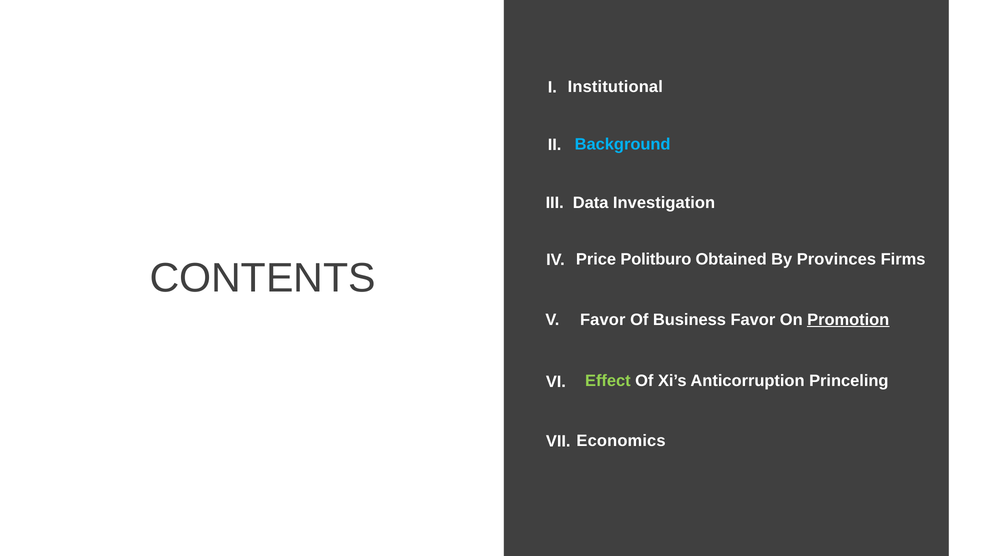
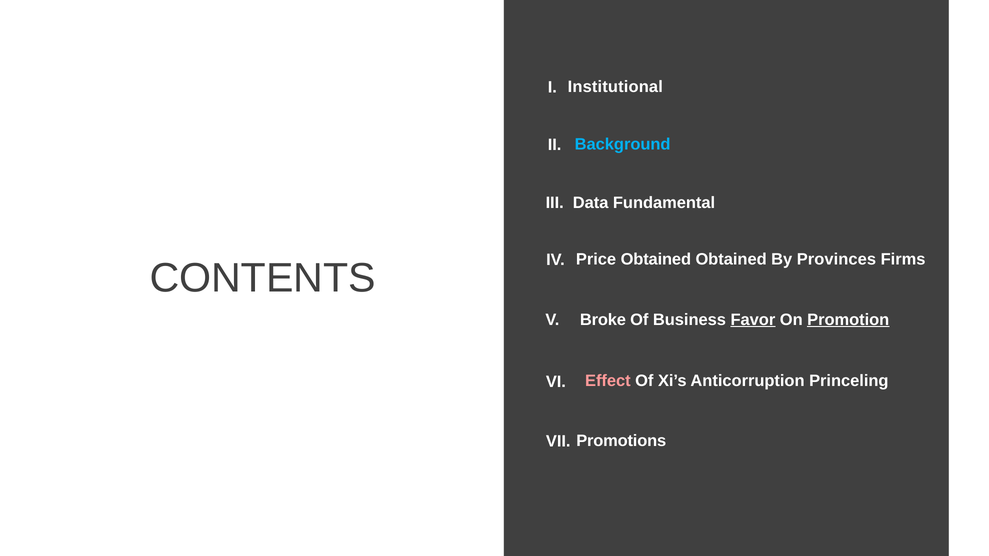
Investigation: Investigation -> Fundamental
Price Politburo: Politburo -> Obtained
Favor at (603, 320): Favor -> Broke
Favor at (753, 320) underline: none -> present
Effect colour: light green -> pink
Economics: Economics -> Promotions
